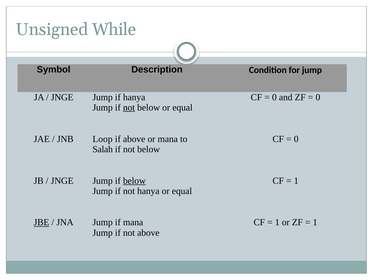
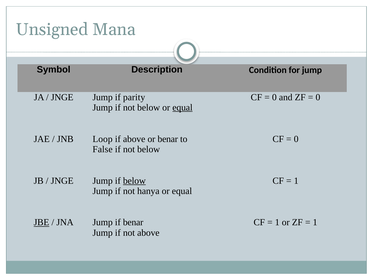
While: While -> Mana
if hanya: hanya -> parity
not at (129, 107) underline: present -> none
equal at (183, 107) underline: none -> present
or mana: mana -> benar
Salah: Salah -> False
if mana: mana -> benar
